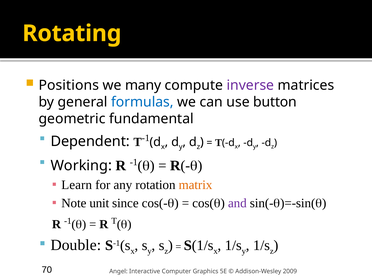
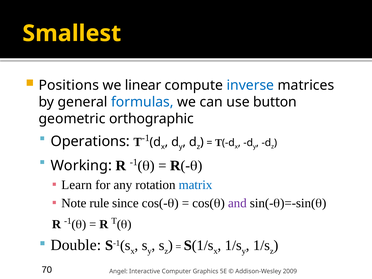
Rotating: Rotating -> Smallest
many: many -> linear
inverse colour: purple -> blue
fundamental: fundamental -> orthographic
Dependent: Dependent -> Operations
matrix colour: orange -> blue
unit: unit -> rule
